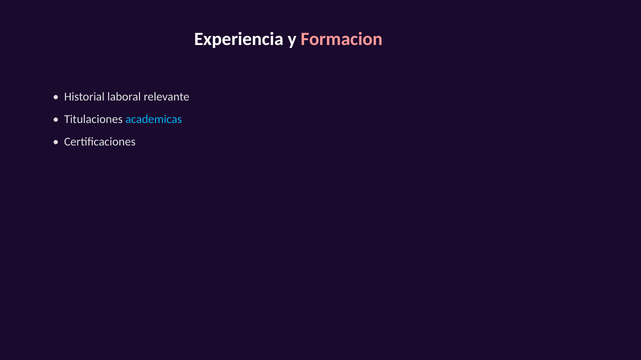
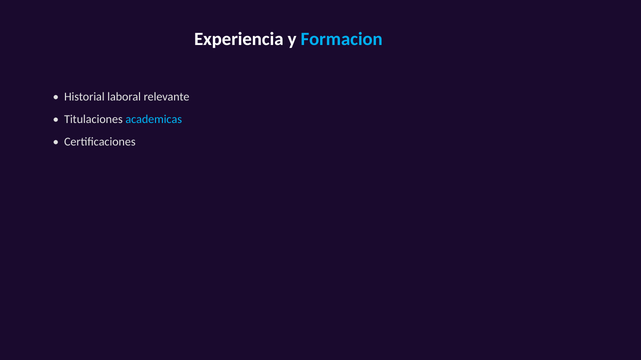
Formacion colour: pink -> light blue
